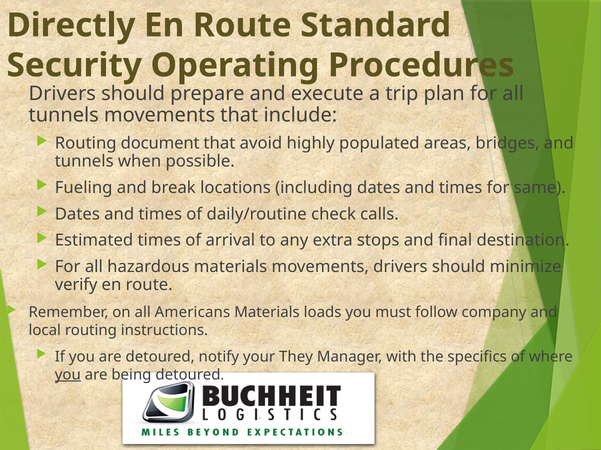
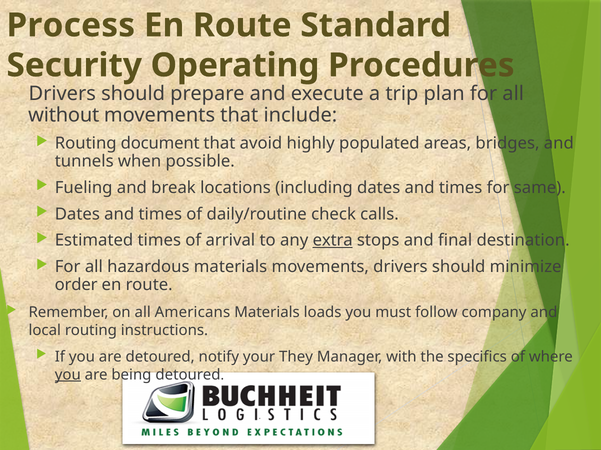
Directly: Directly -> Process
tunnels at (64, 115): tunnels -> without
extra underline: none -> present
verify: verify -> order
